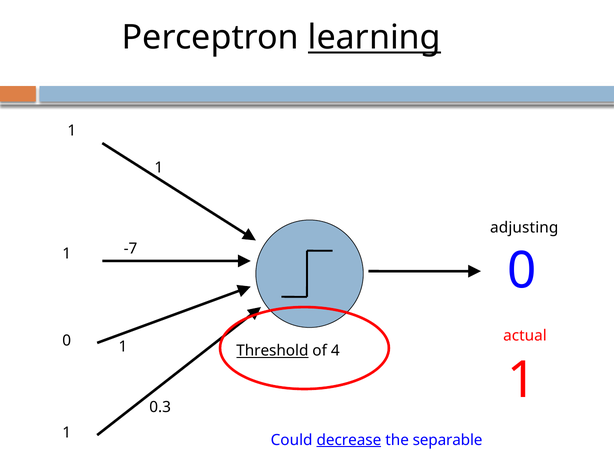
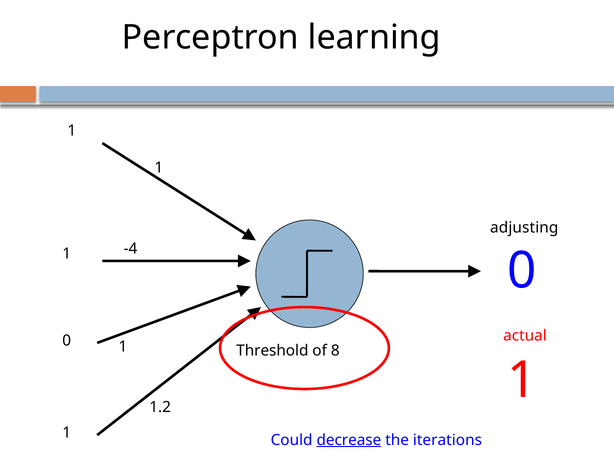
learning underline: present -> none
-7: -7 -> -4
Threshold underline: present -> none
4: 4 -> 8
0.3: 0.3 -> 1.2
separable: separable -> iterations
